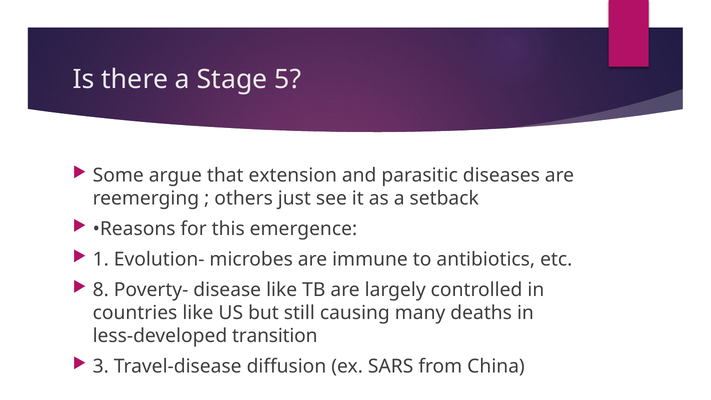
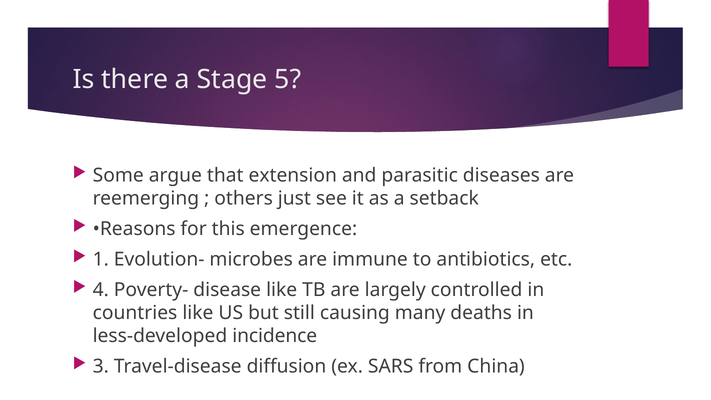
8: 8 -> 4
transition: transition -> incidence
